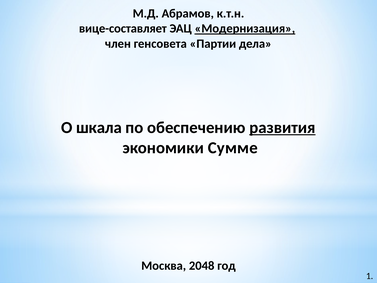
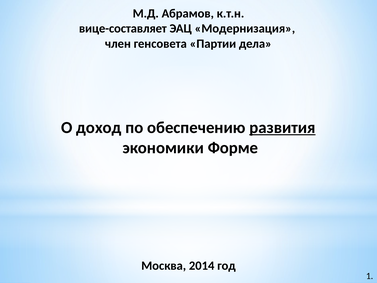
Модернизация underline: present -> none
шкала: шкала -> доход
Сумме: Сумме -> Форме
2048: 2048 -> 2014
